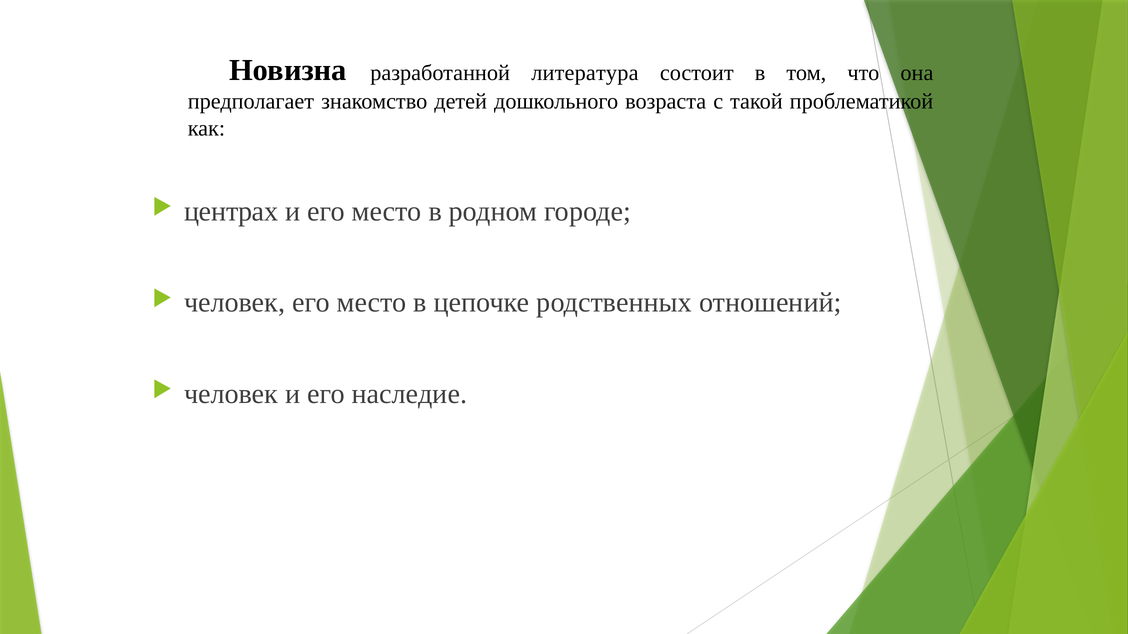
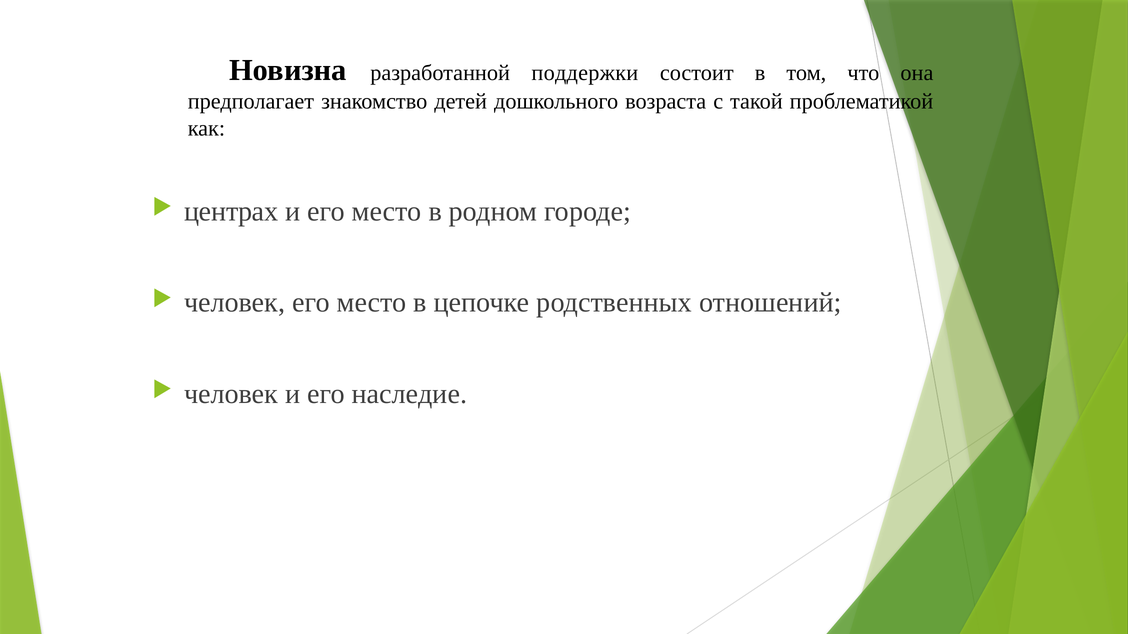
литература: литература -> поддержки
